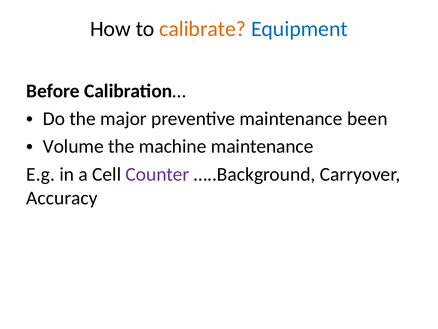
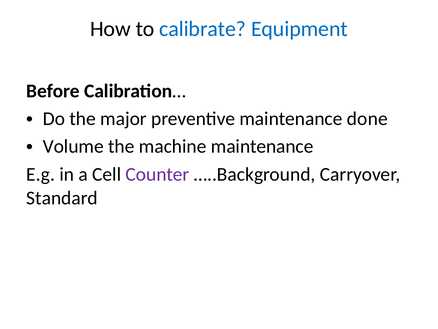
calibrate colour: orange -> blue
been: been -> done
Accuracy: Accuracy -> Standard
